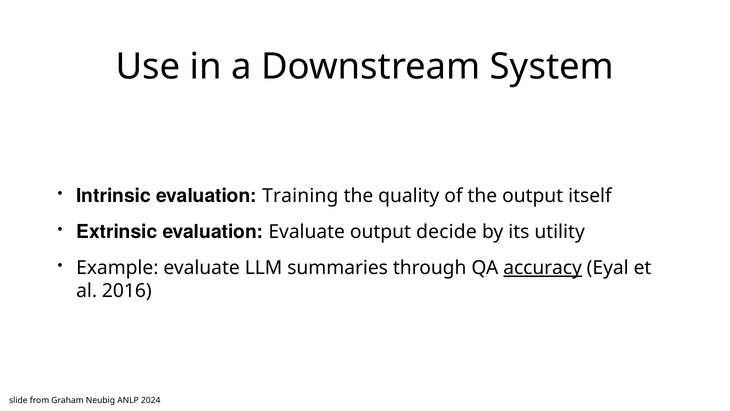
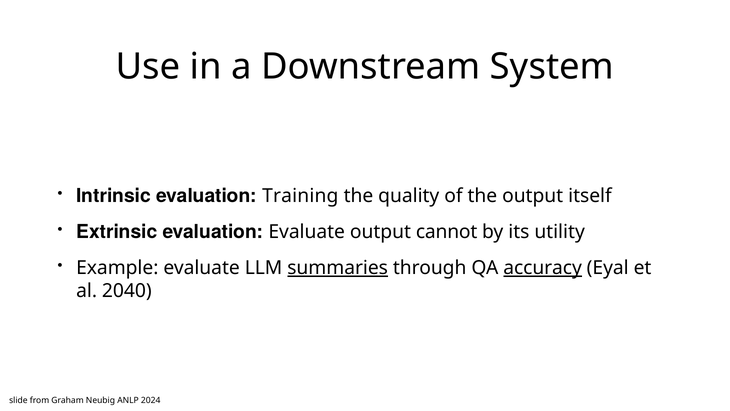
decide: decide -> cannot
summaries underline: none -> present
2016: 2016 -> 2040
